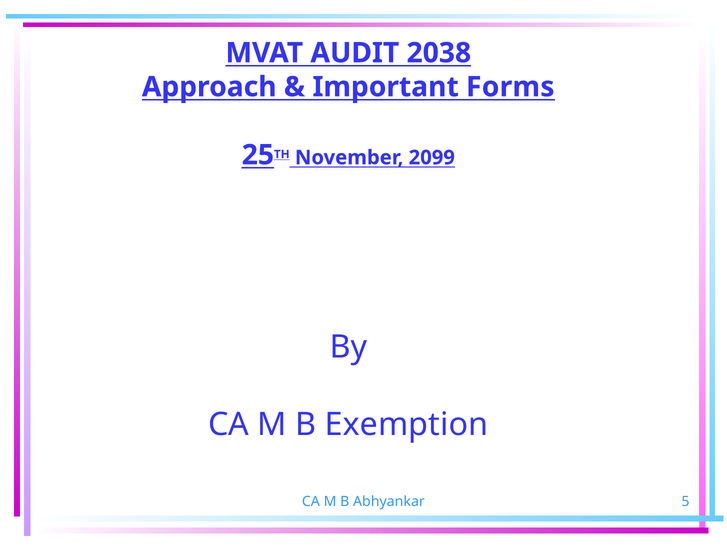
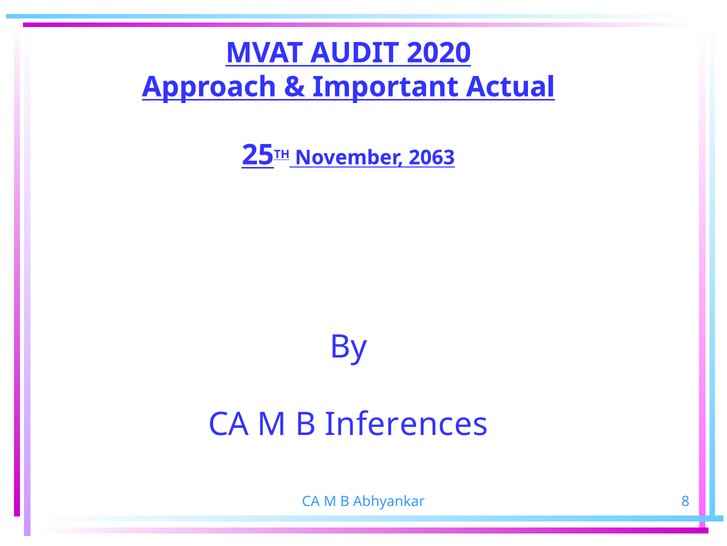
2038: 2038 -> 2020
Forms: Forms -> Actual
2099: 2099 -> 2063
Exemption: Exemption -> Inferences
5: 5 -> 8
